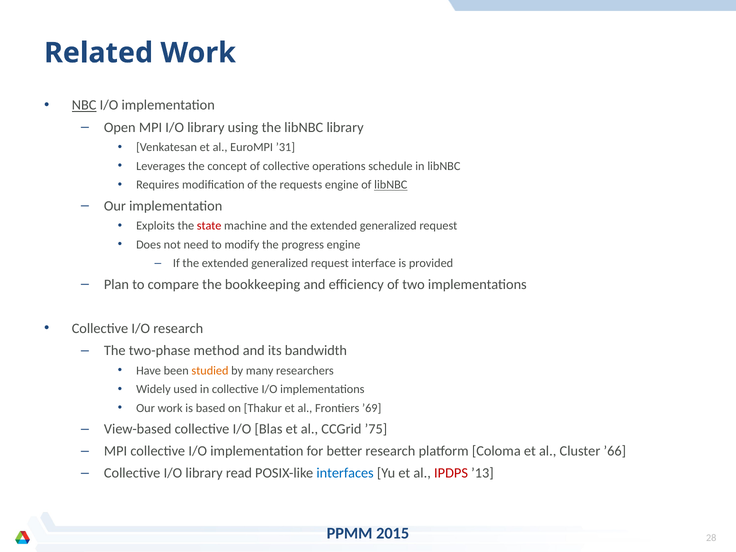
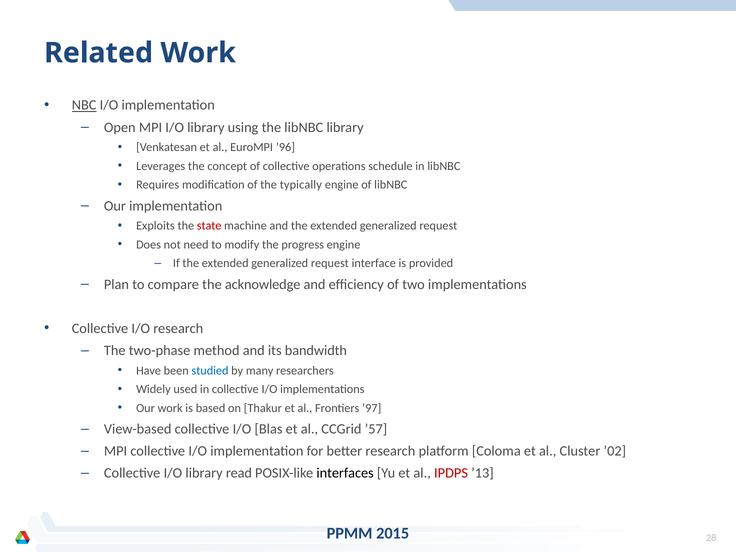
’31: ’31 -> ’96
requests: requests -> typically
libNBC at (391, 185) underline: present -> none
bookkeeping: bookkeeping -> acknowledge
studied colour: orange -> blue
’69: ’69 -> ’97
’75: ’75 -> ’57
’66: ’66 -> ’02
interfaces colour: blue -> black
